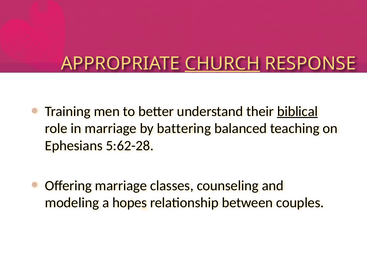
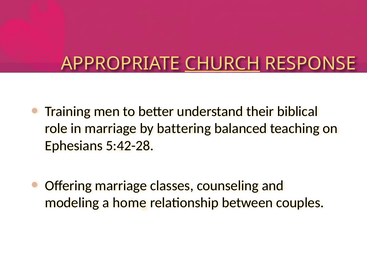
biblical underline: present -> none
5:62-28: 5:62-28 -> 5:42-28
hopes: hopes -> home
